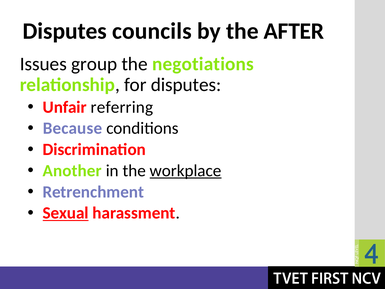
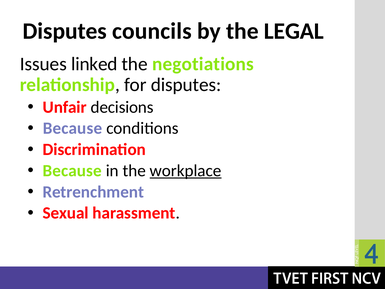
AFTER: AFTER -> LEGAL
group: group -> linked
referring: referring -> decisions
Another at (72, 171): Another -> Because
Sexual underline: present -> none
